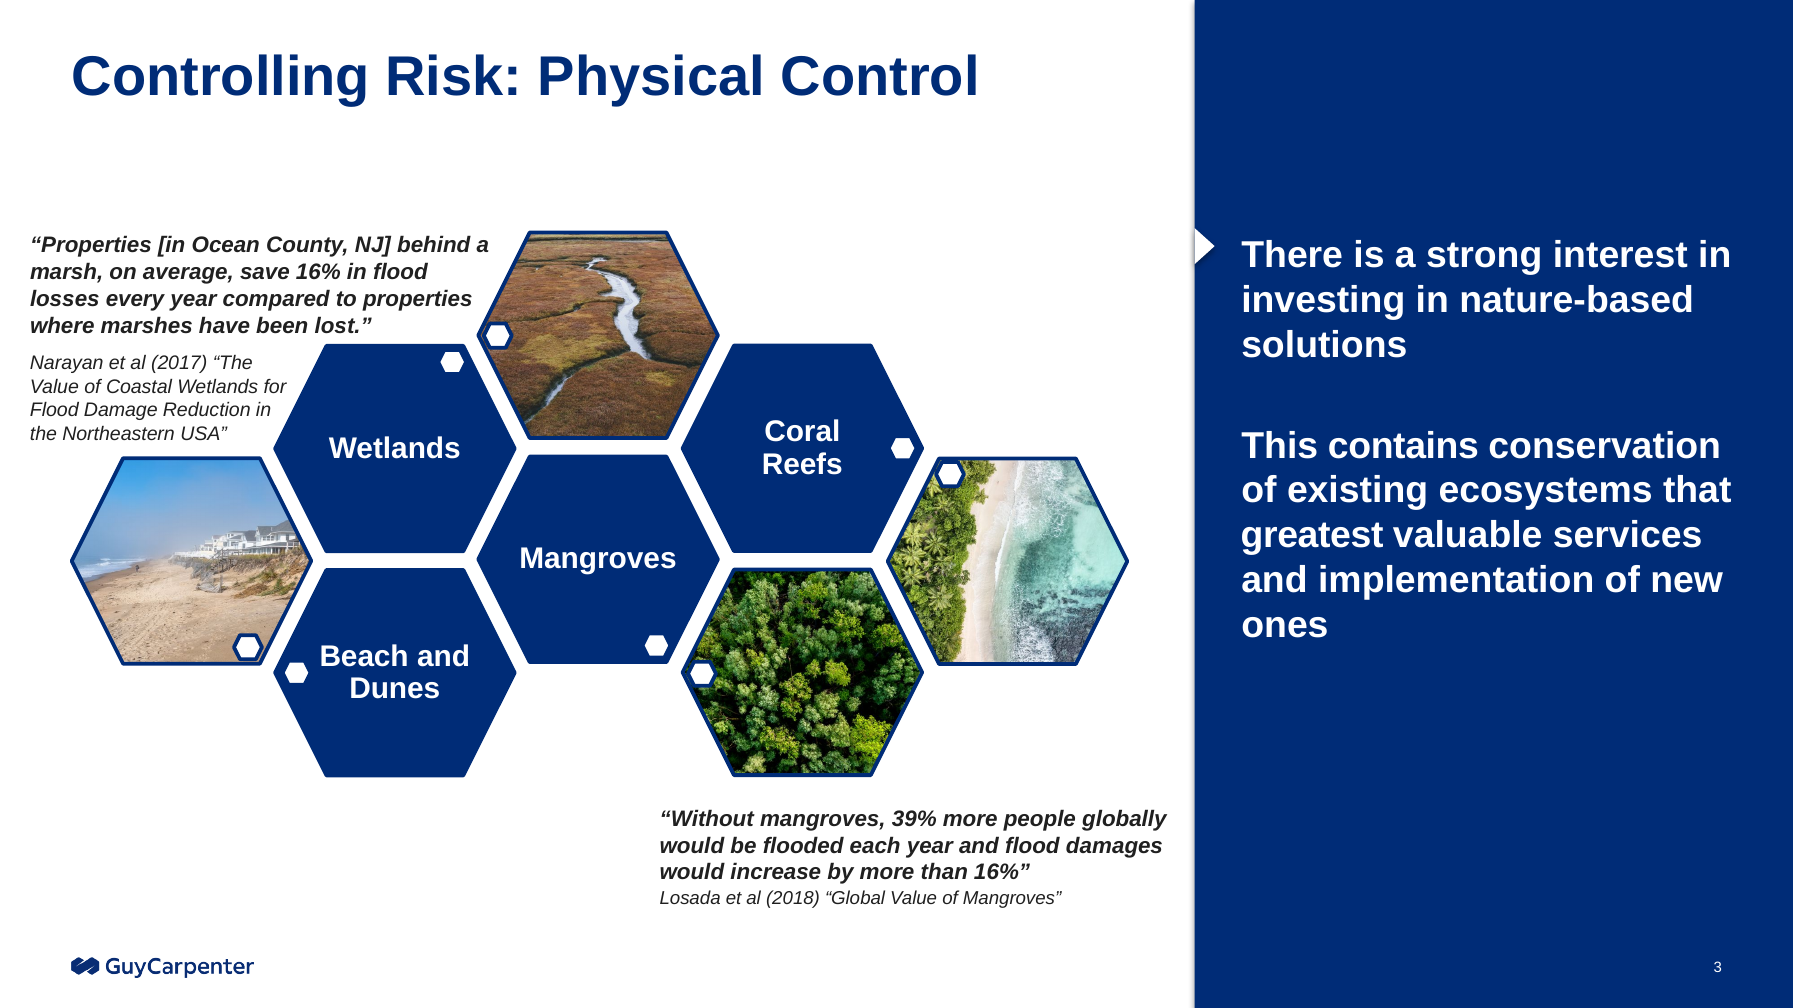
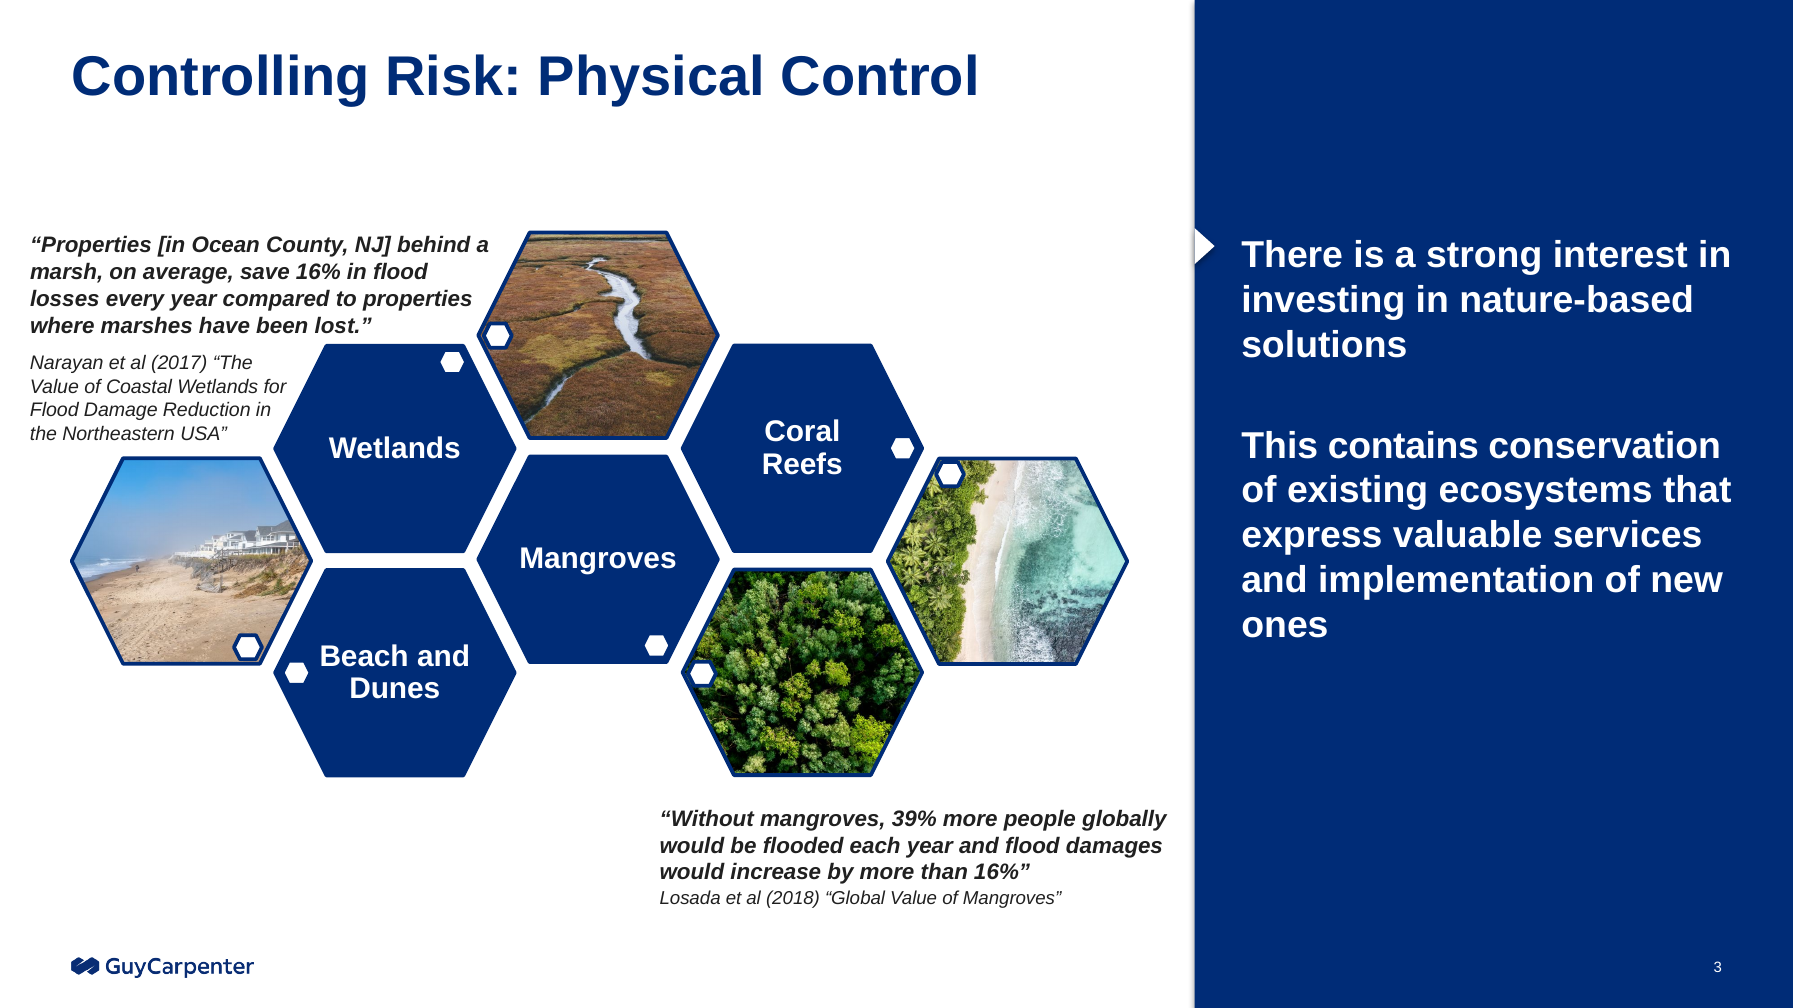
greatest: greatest -> express
